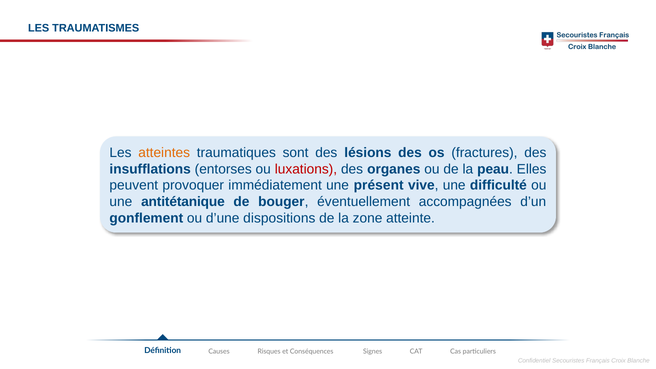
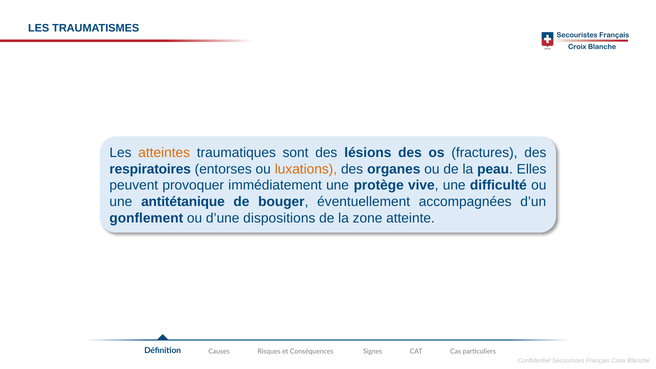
insufflations: insufflations -> respiratoires
luxations colour: red -> orange
présent: présent -> protège
